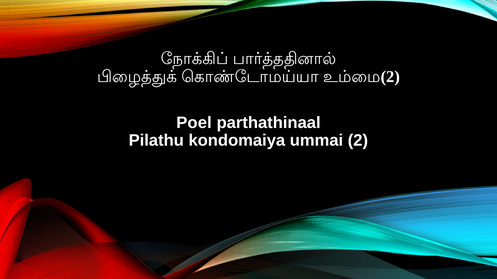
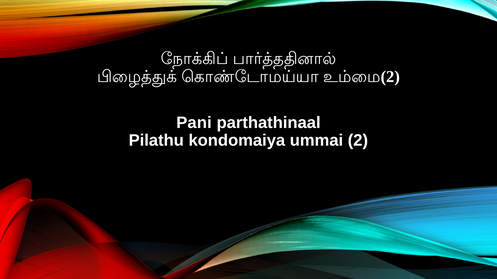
Poel: Poel -> Pani
